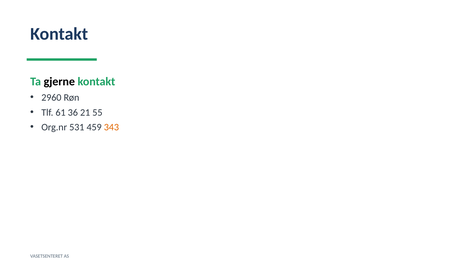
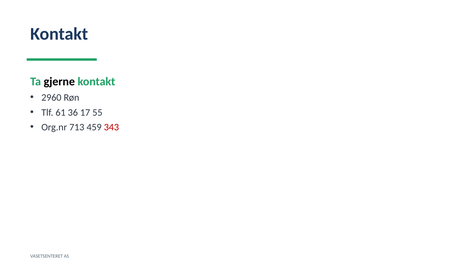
21: 21 -> 17
531: 531 -> 713
343 colour: orange -> red
